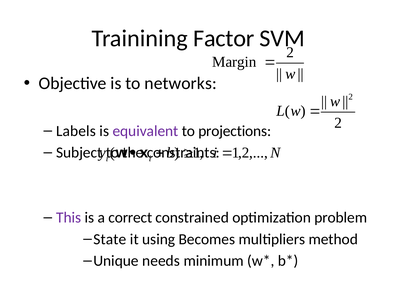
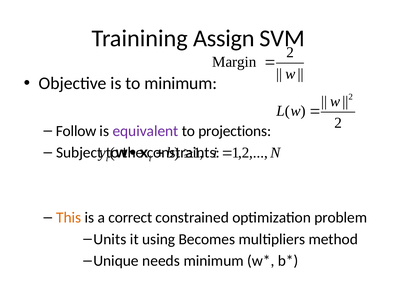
Factor: Factor -> Assign
to networks: networks -> minimum
Labels: Labels -> Follow
This colour: purple -> orange
State: State -> Units
